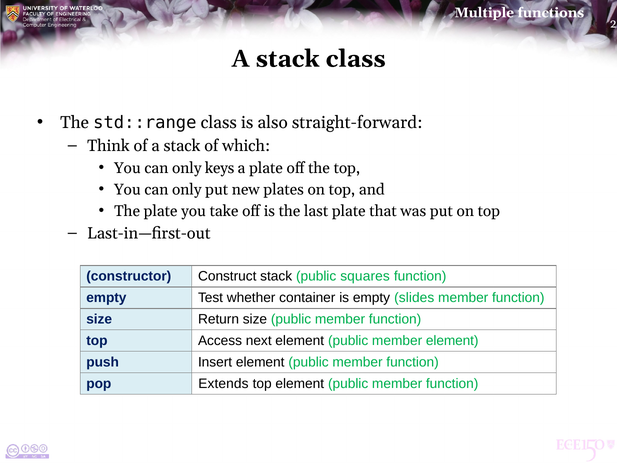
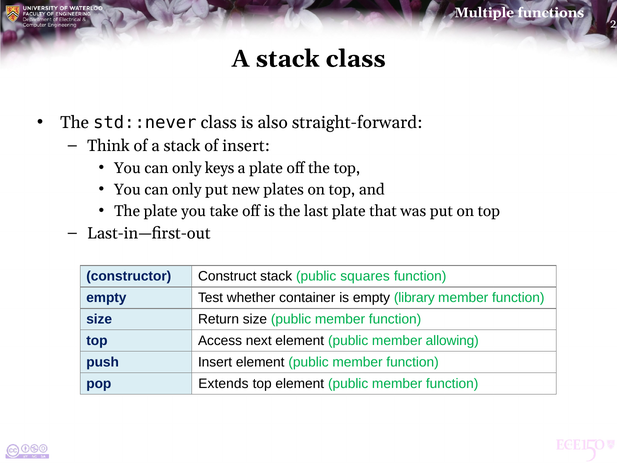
std::range: std::range -> std::never
of which: which -> insert
slides: slides -> library
member element: element -> allowing
